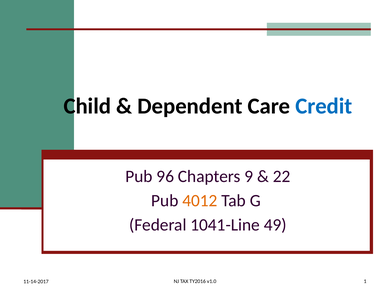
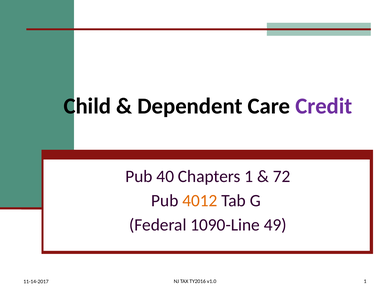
Credit colour: blue -> purple
96: 96 -> 40
Chapters 9: 9 -> 1
22: 22 -> 72
1041-Line: 1041-Line -> 1090-Line
